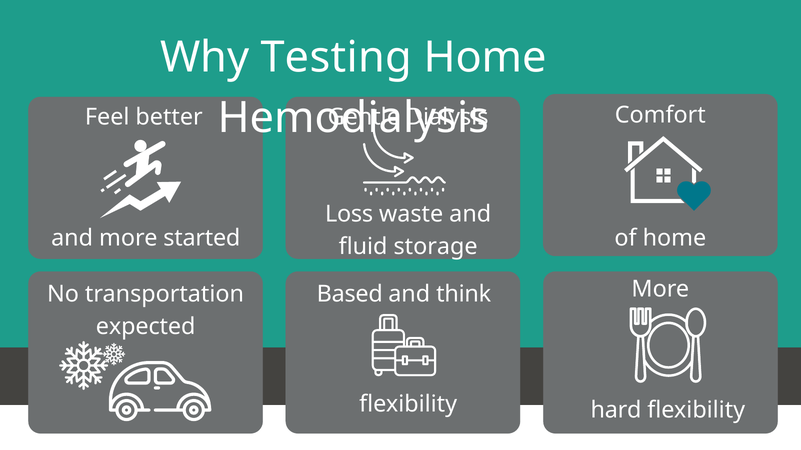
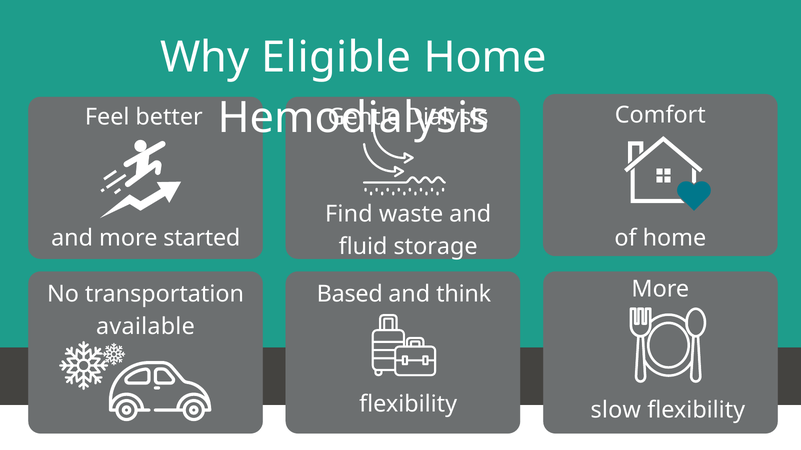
Testing: Testing -> Eligible
Loss: Loss -> Find
expected: expected -> available
hard: hard -> slow
